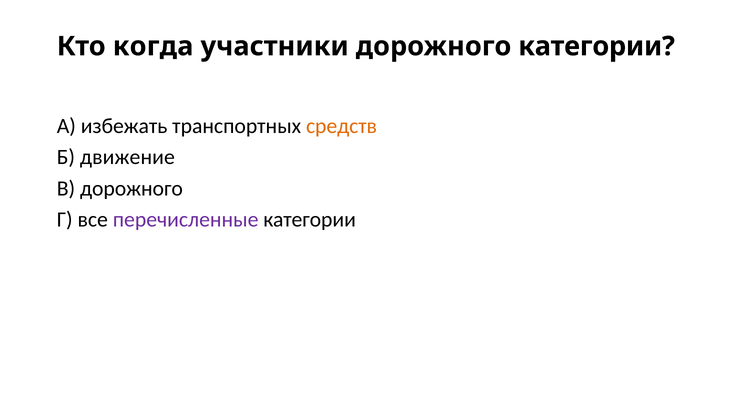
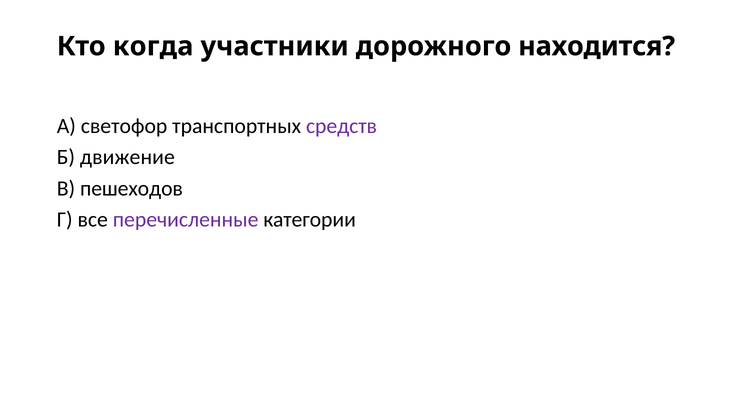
дорожного категории: категории -> находится
избежать: избежать -> светофор
средств colour: orange -> purple
В дорожного: дорожного -> пешеходов
